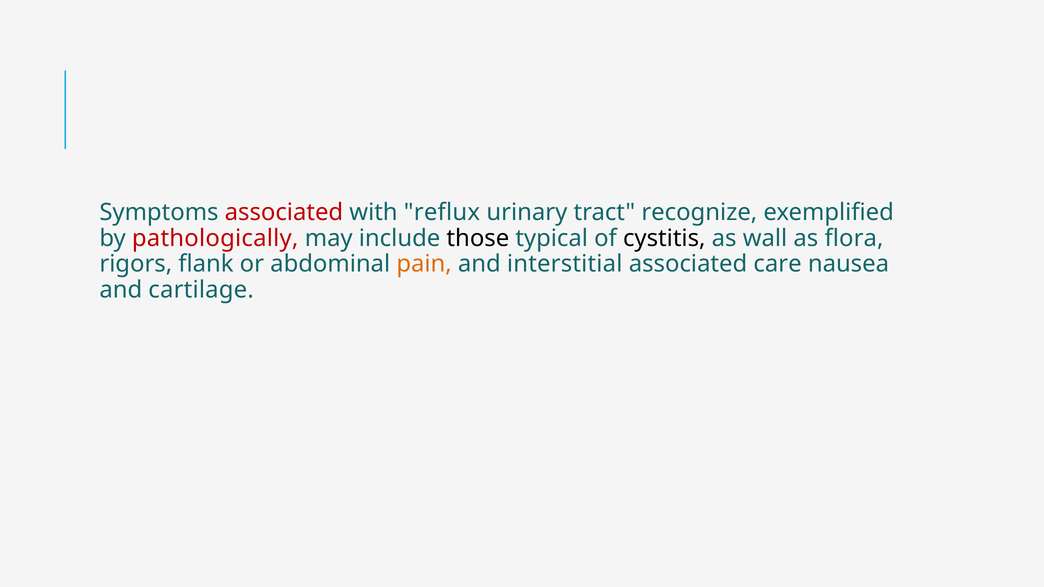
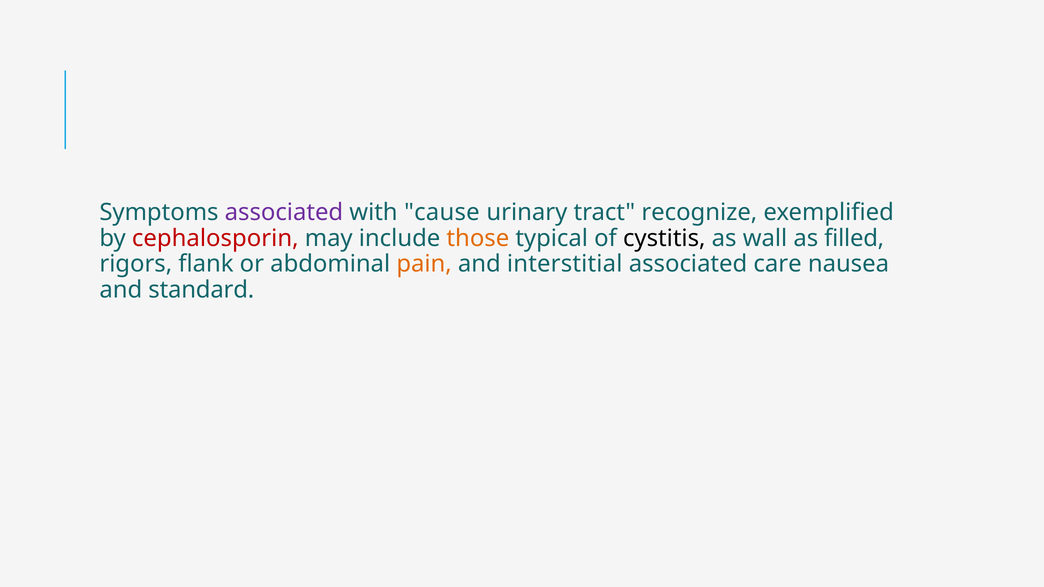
associated at (284, 212) colour: red -> purple
reflux: reflux -> cause
pathologically: pathologically -> cephalosporin
those colour: black -> orange
flora: flora -> filled
cartilage: cartilage -> standard
